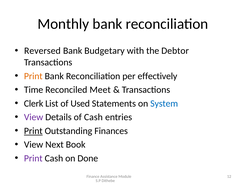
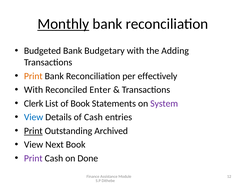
Monthly underline: none -> present
Reversed: Reversed -> Budgeted
Debtor: Debtor -> Adding
Time at (34, 90): Time -> With
Meet: Meet -> Enter
of Used: Used -> Book
System colour: blue -> purple
View at (34, 117) colour: purple -> blue
Finances: Finances -> Archived
